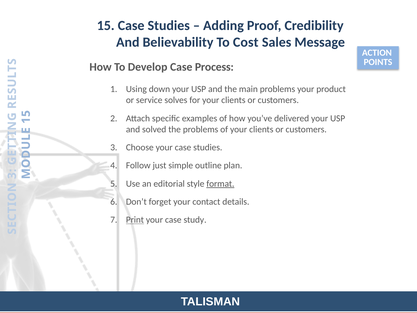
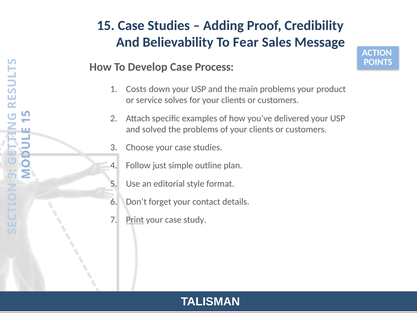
Cost: Cost -> Fear
Using: Using -> Costs
format underline: present -> none
